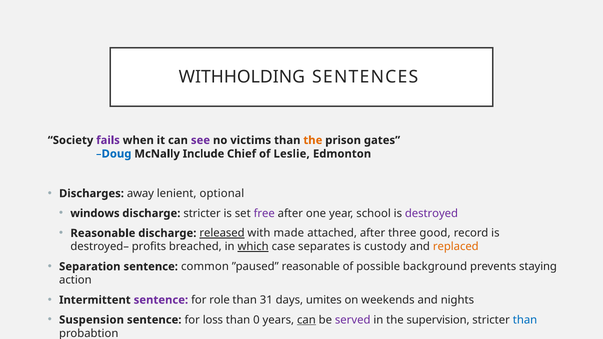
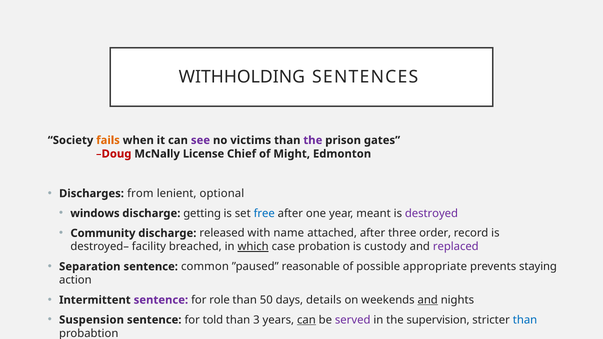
fails colour: purple -> orange
the at (313, 140) colour: orange -> purple
Doug colour: blue -> red
Include: Include -> License
Leslie: Leslie -> Might
away: away -> from
discharge stricter: stricter -> getting
free colour: purple -> blue
school: school -> meant
Reasonable at (103, 233): Reasonable -> Community
released underline: present -> none
made: made -> name
good: good -> order
profits: profits -> facility
separates: separates -> probation
replaced colour: orange -> purple
background: background -> appropriate
31: 31 -> 50
umites: umites -> details
and at (428, 300) underline: none -> present
loss: loss -> told
0: 0 -> 3
